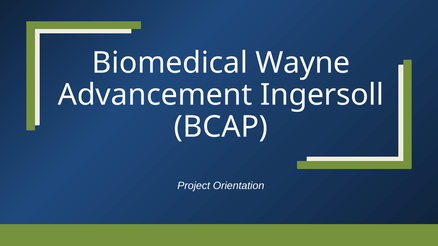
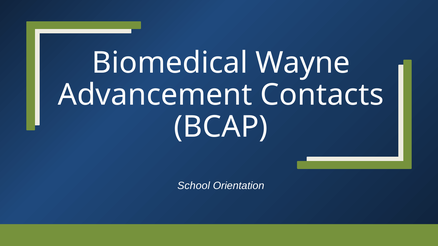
Ingersoll: Ingersoll -> Contacts
Project: Project -> School
